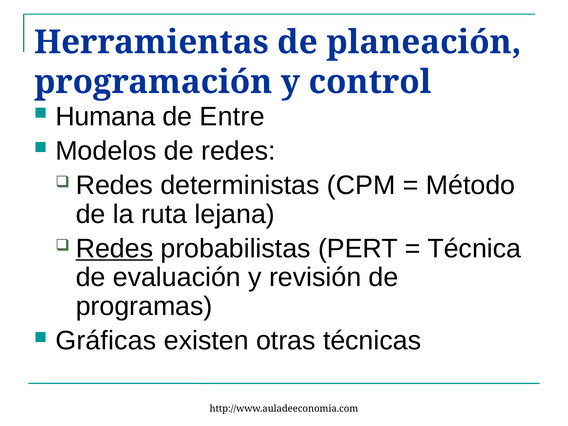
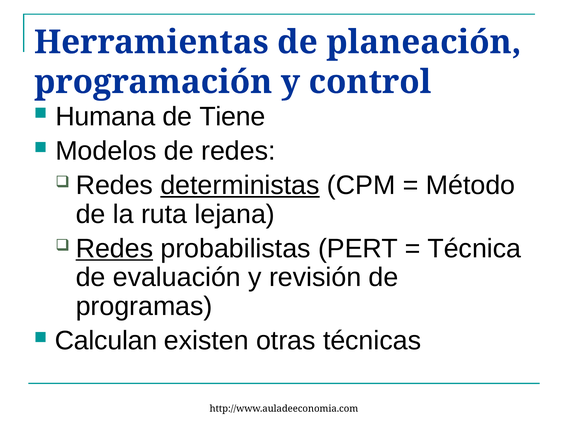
Entre: Entre -> Tiene
deterministas underline: none -> present
Gráficas: Gráficas -> Calculan
